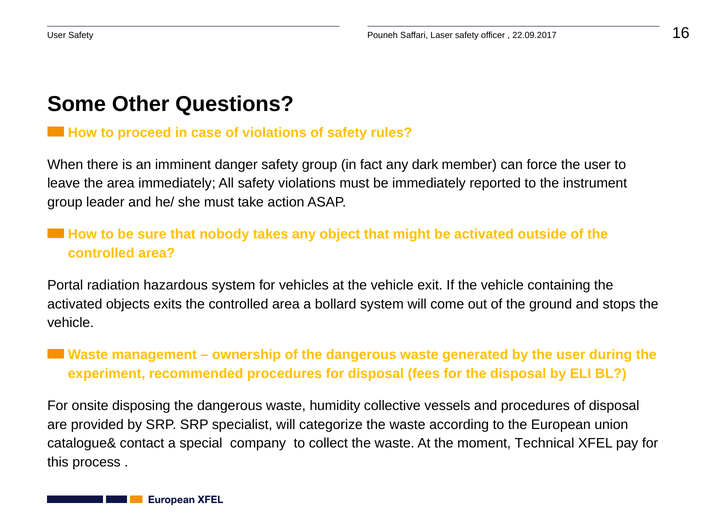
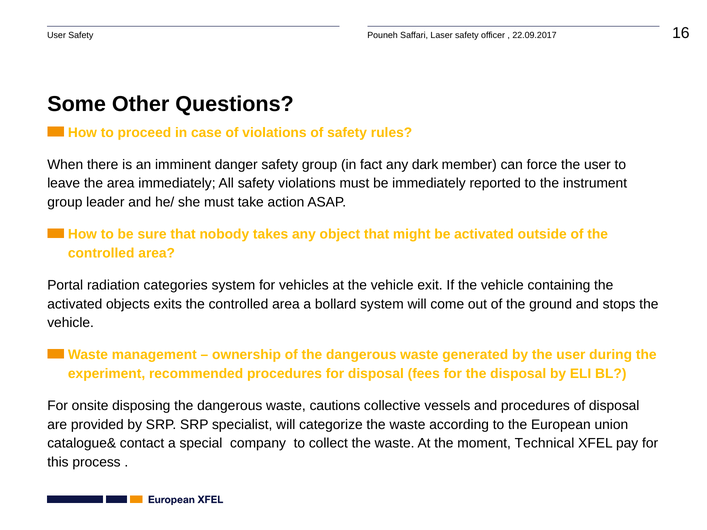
hazardous: hazardous -> categories
humidity: humidity -> cautions
